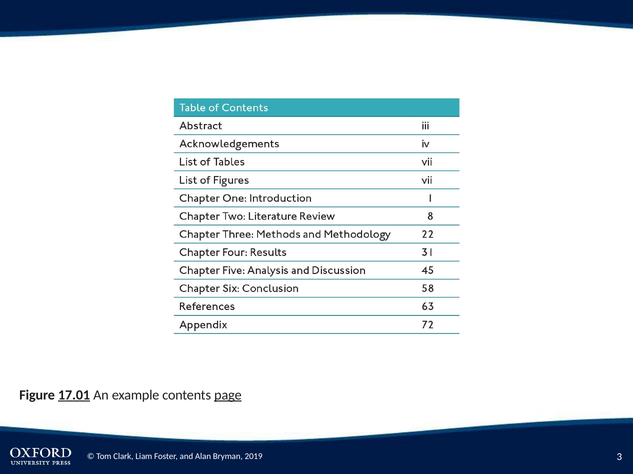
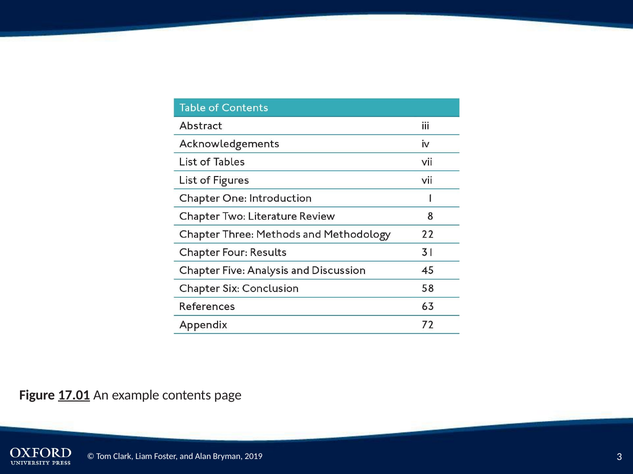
page underline: present -> none
